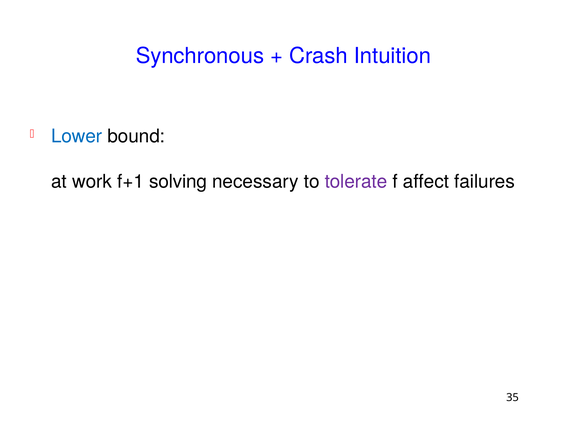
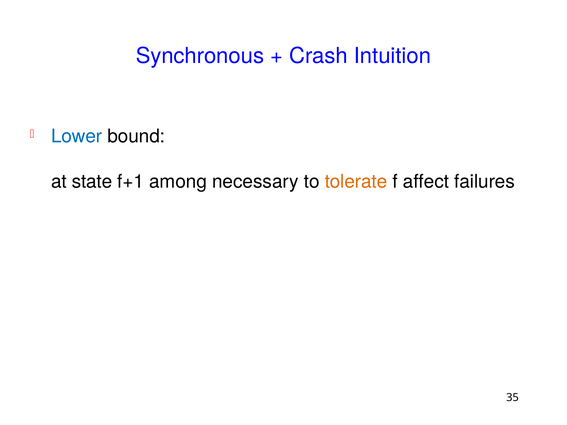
work: work -> state
solving: solving -> among
tolerate colour: purple -> orange
